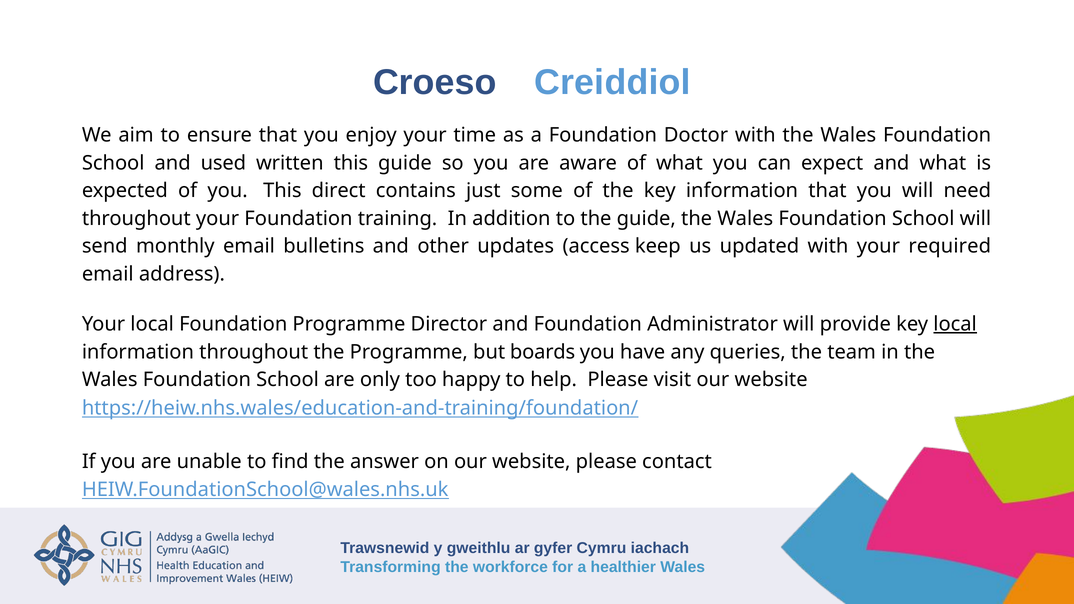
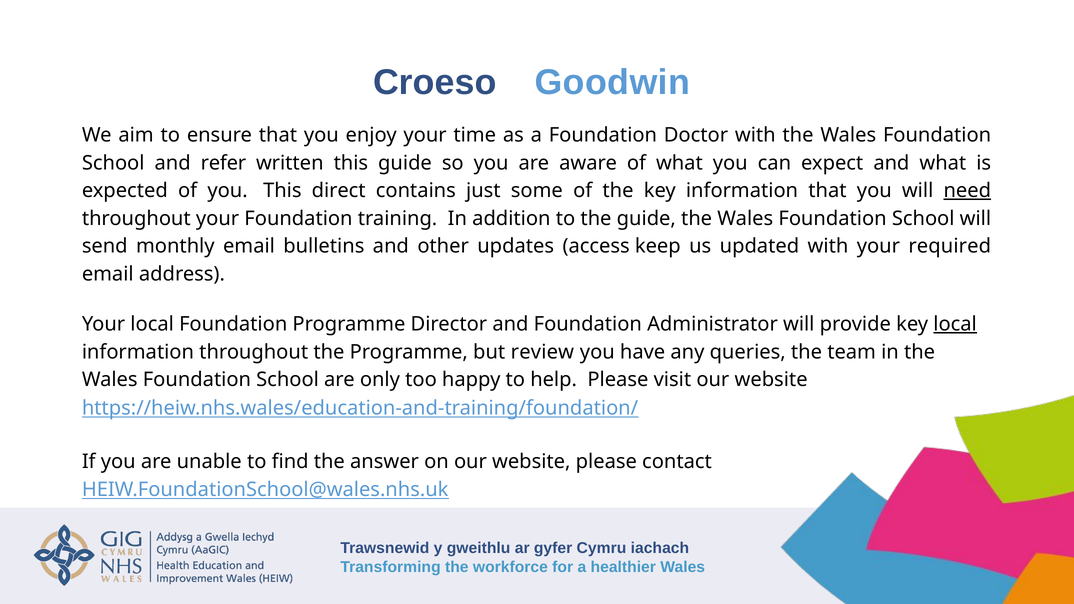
Creiddiol: Creiddiol -> Goodwin
used: used -> refer
need underline: none -> present
boards: boards -> review
